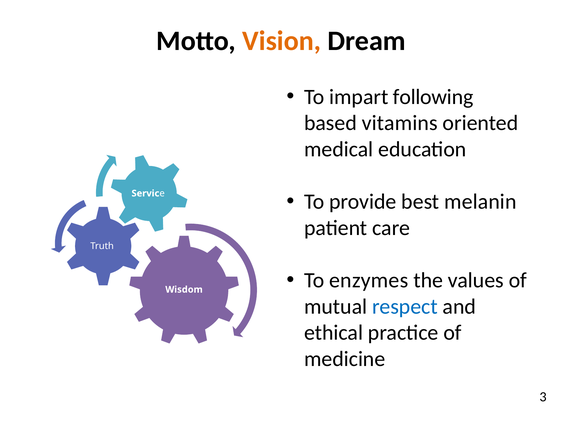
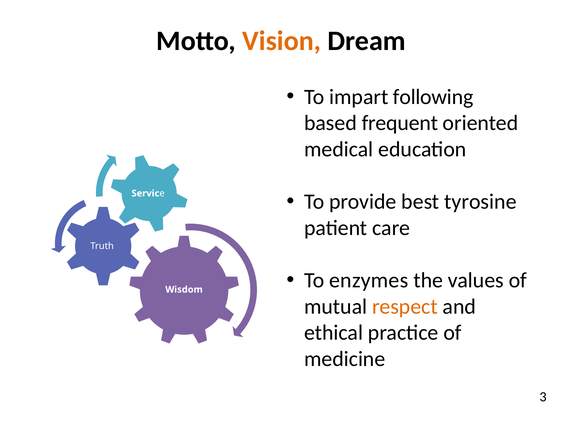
vitamins: vitamins -> frequent
melanin: melanin -> tyrosine
respect colour: blue -> orange
